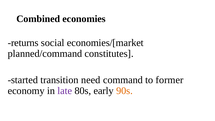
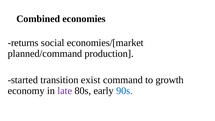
constitutes: constitutes -> production
need: need -> exist
former: former -> growth
90s colour: orange -> blue
